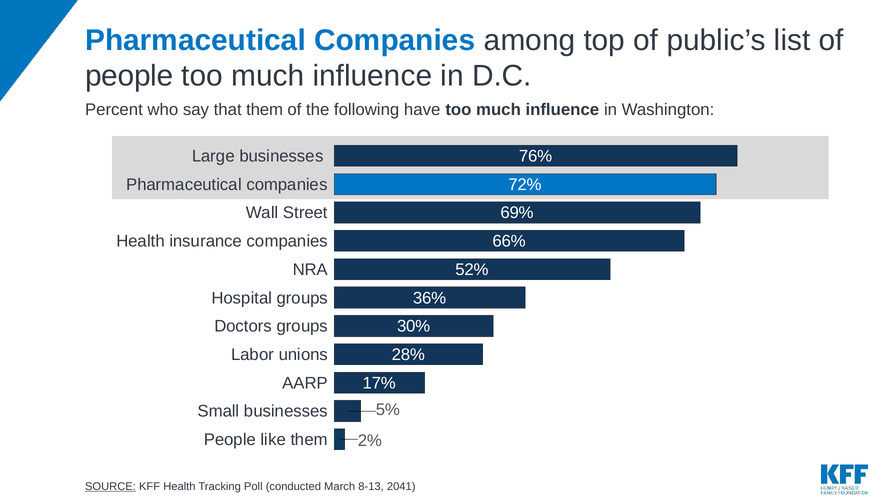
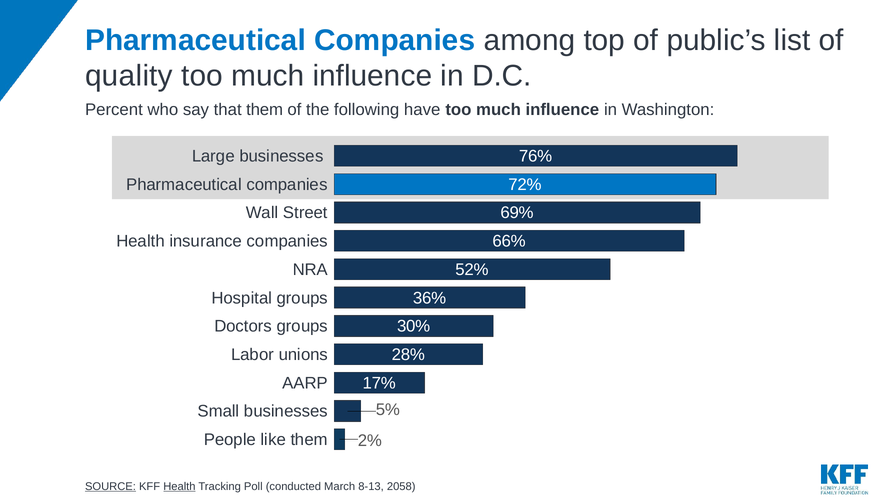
people at (129, 76): people -> quality
Health at (179, 486) underline: none -> present
2041: 2041 -> 2058
